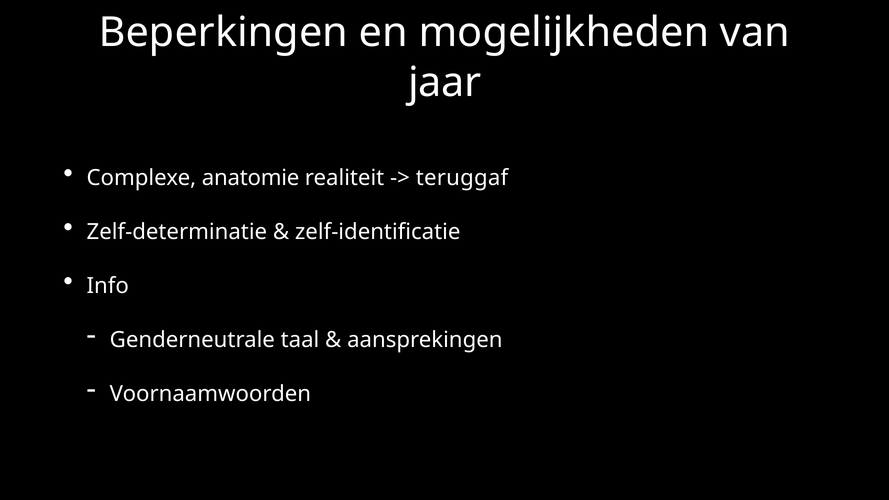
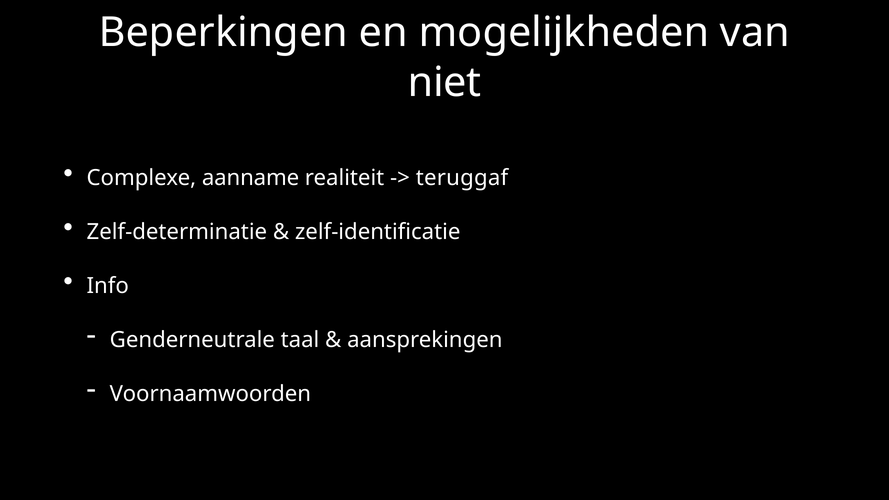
jaar: jaar -> niet
anatomie: anatomie -> aanname
